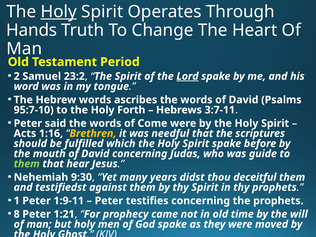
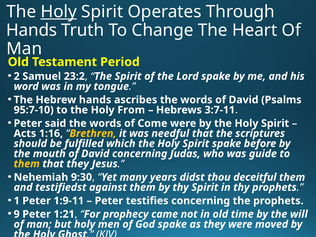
Lord underline: present -> none
Hebrew words: words -> hands
Forth: Forth -> From
them at (27, 164) colour: light green -> yellow
that hear: hear -> they
8: 8 -> 9
